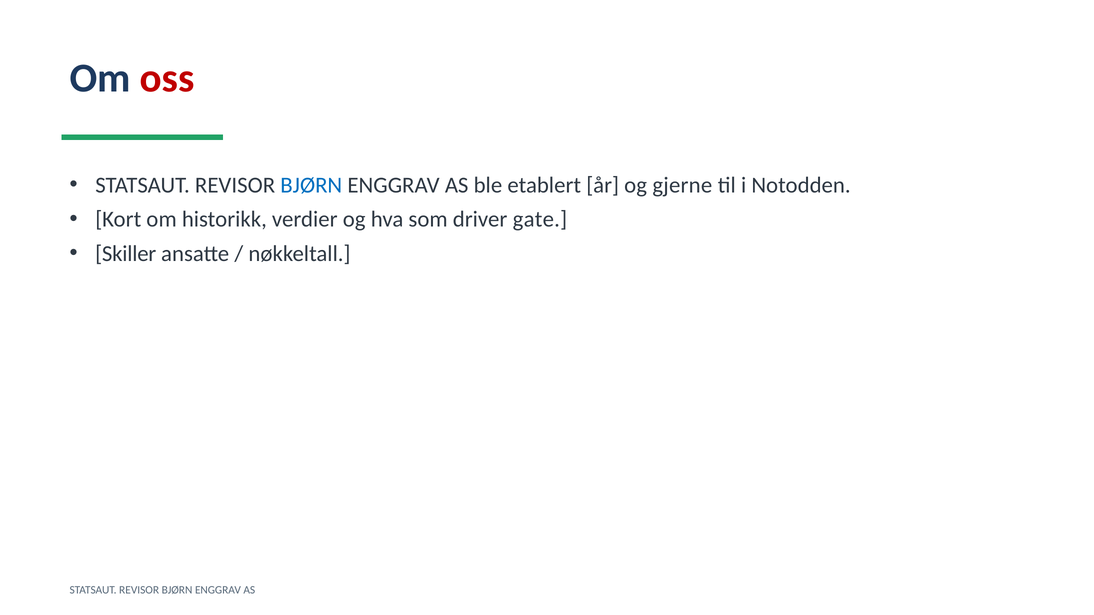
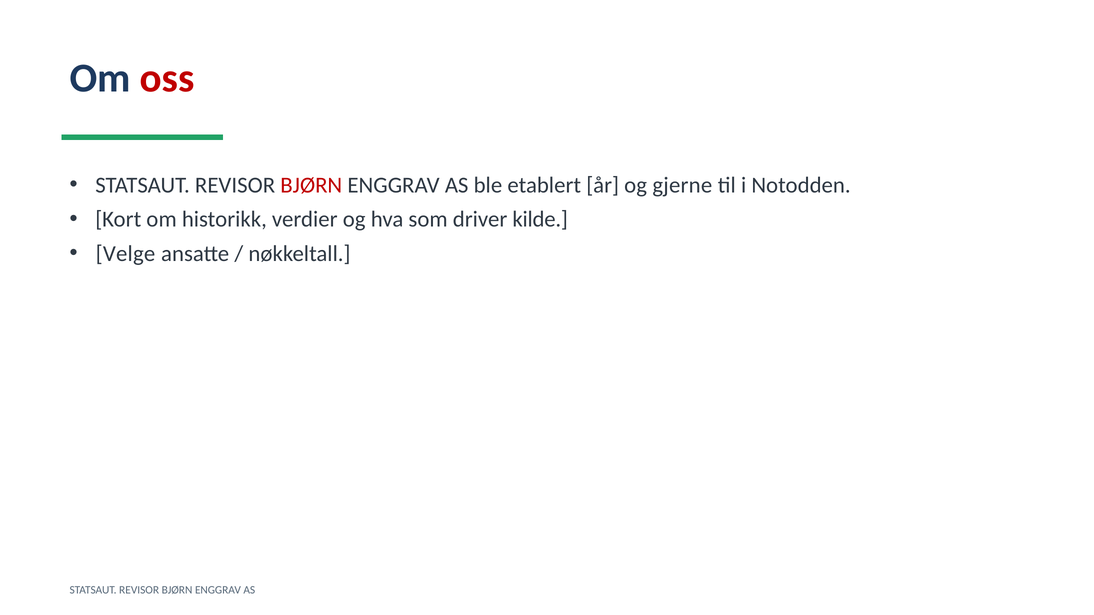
BJØRN at (311, 185) colour: blue -> red
gate: gate -> kilde
Skiller: Skiller -> Velge
